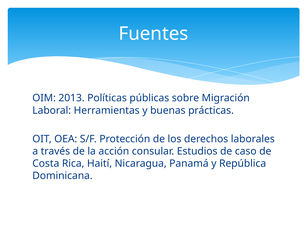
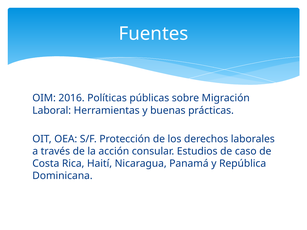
2013: 2013 -> 2016
